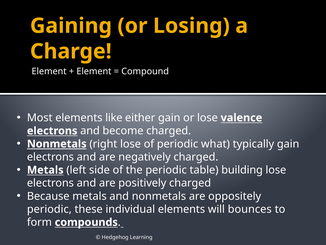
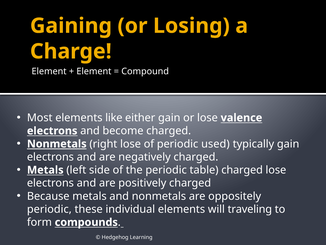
what: what -> used
table building: building -> charged
bounces: bounces -> traveling
